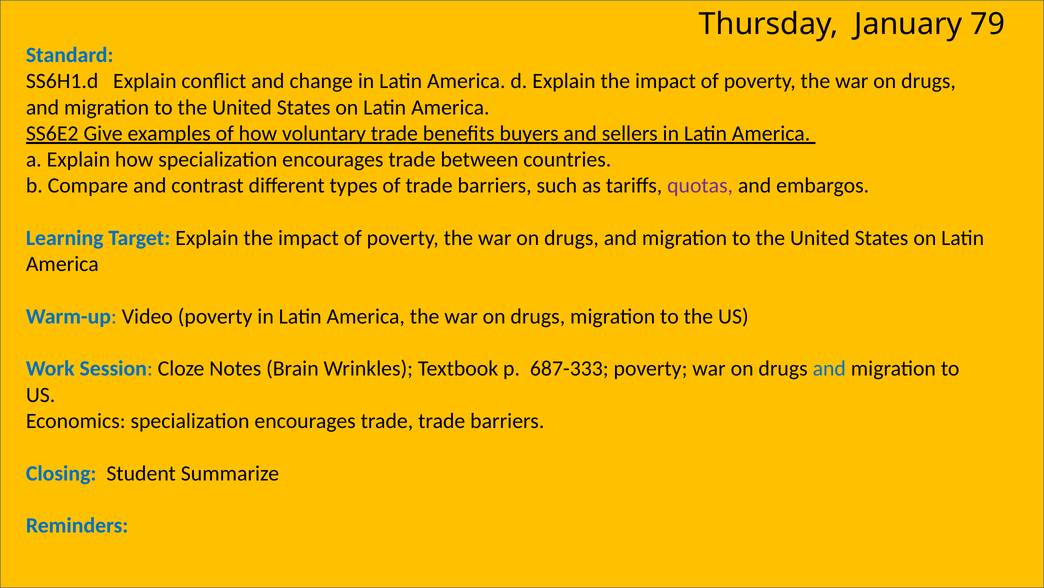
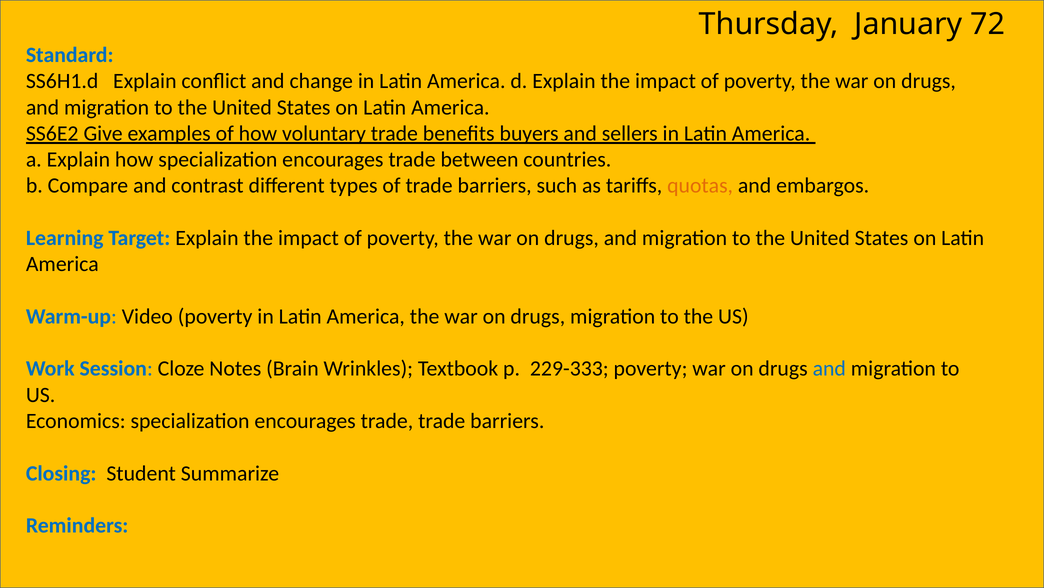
79: 79 -> 72
quotas colour: purple -> orange
687-333: 687-333 -> 229-333
